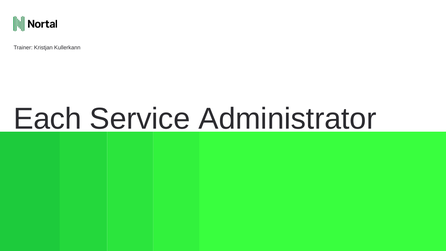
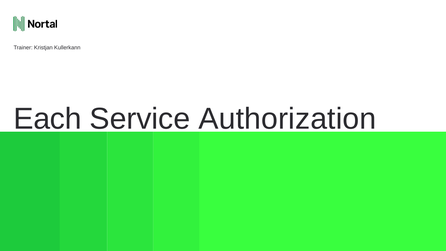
Administrator: Administrator -> Authorization
